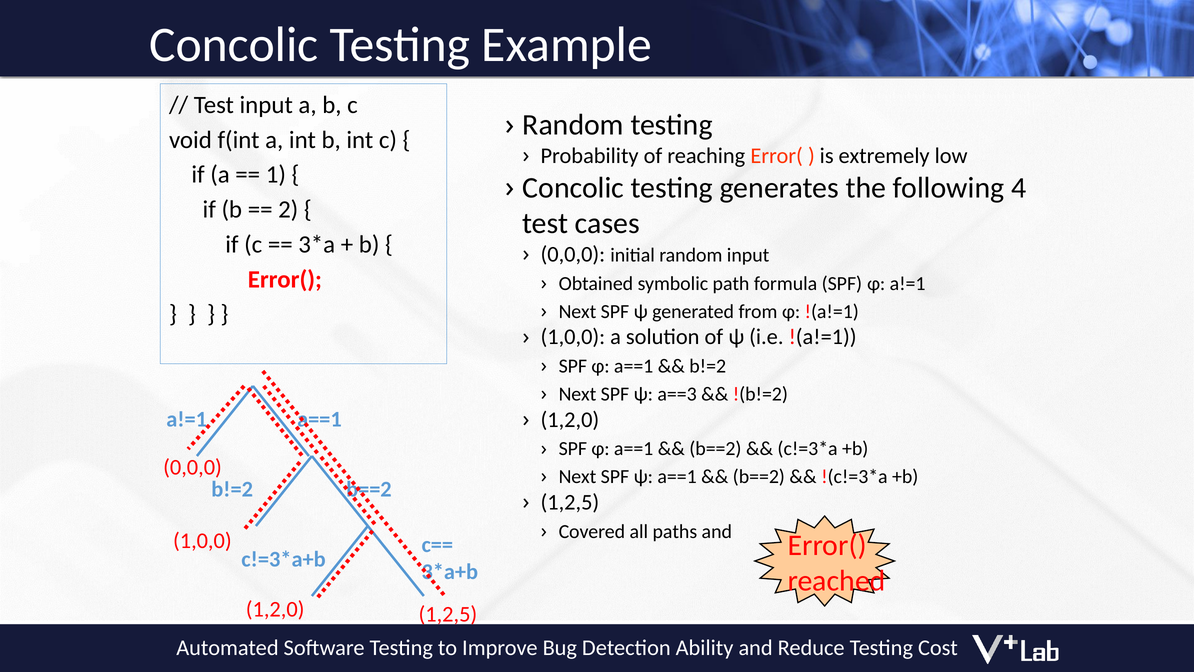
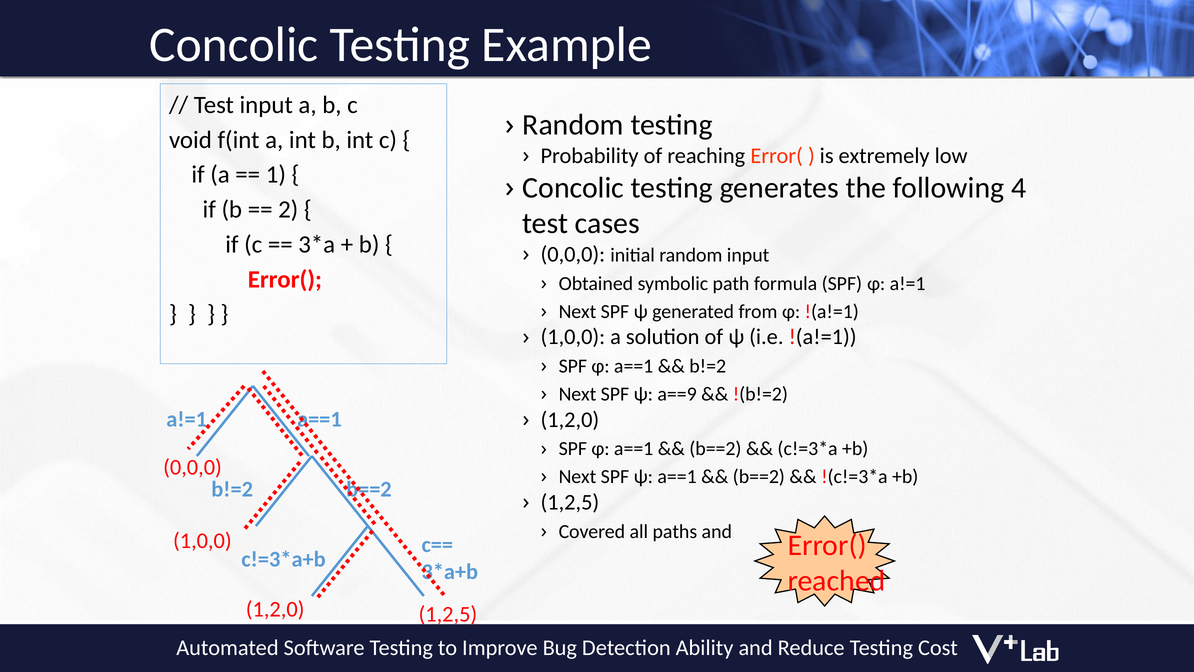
a==3: a==3 -> a==9
